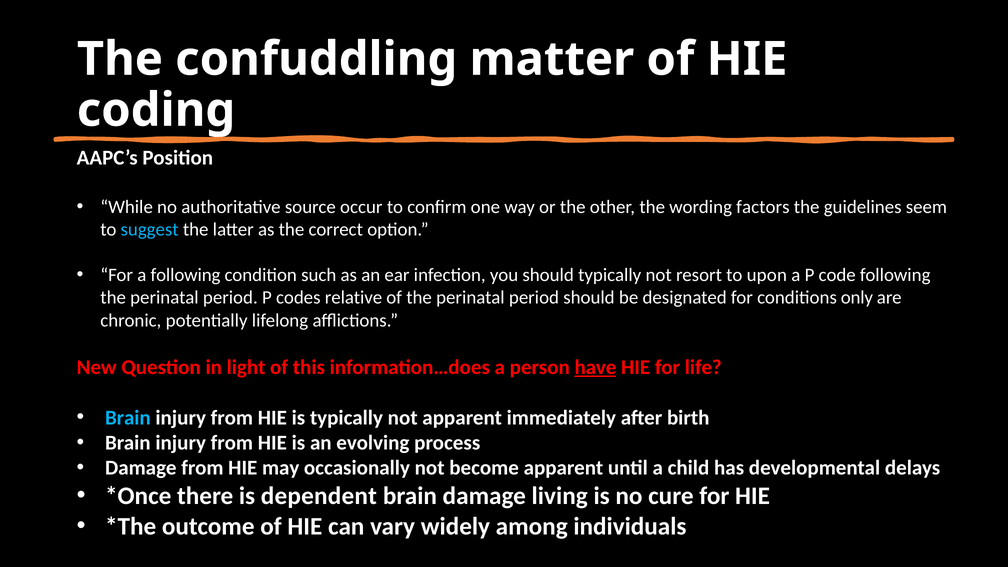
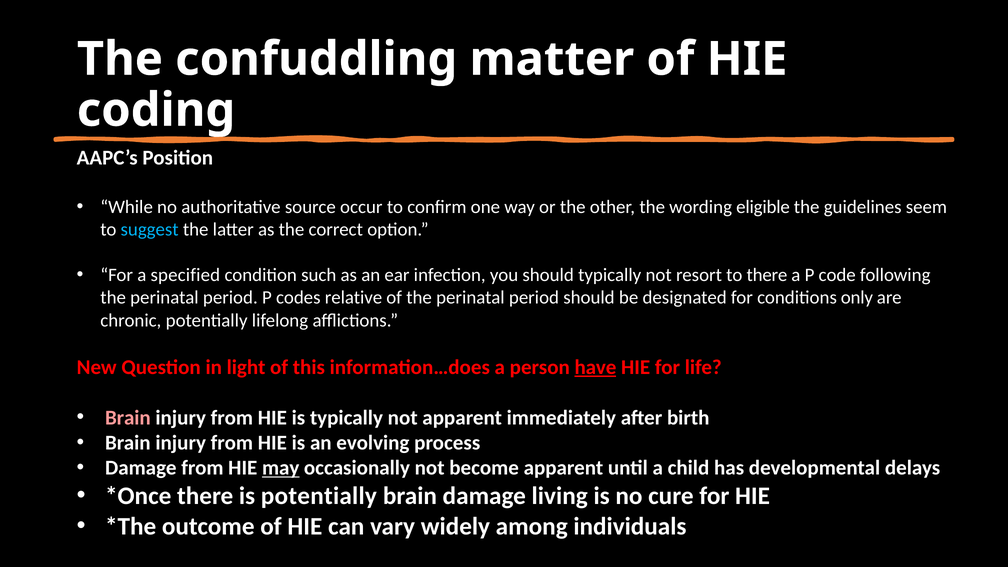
factors: factors -> eligible
a following: following -> specified
to upon: upon -> there
Brain at (128, 418) colour: light blue -> pink
may underline: none -> present
is dependent: dependent -> potentially
